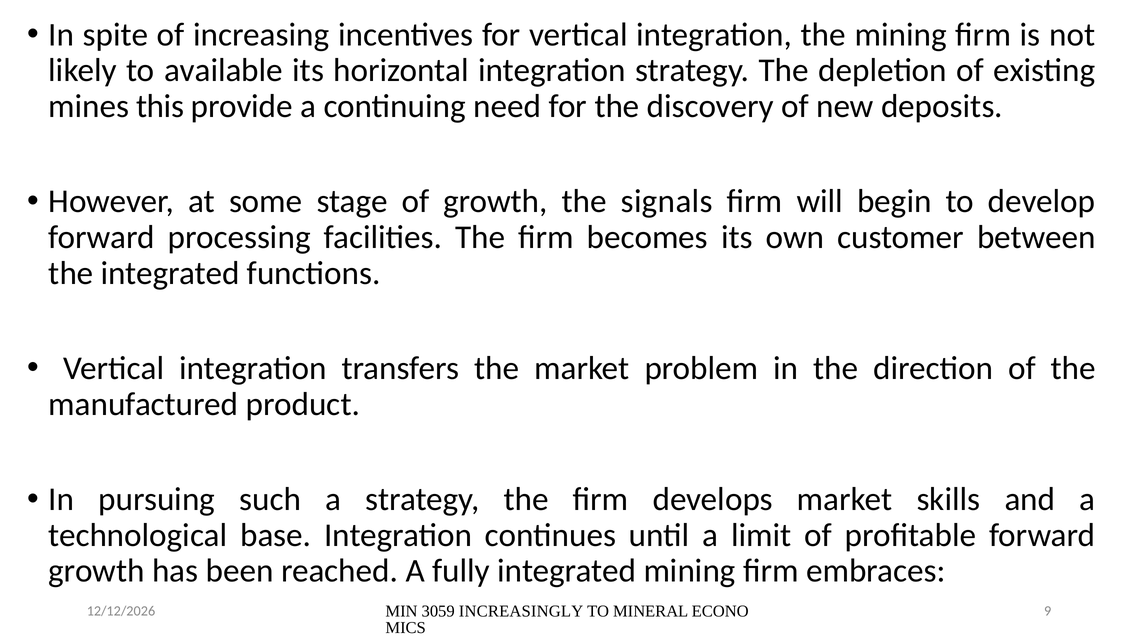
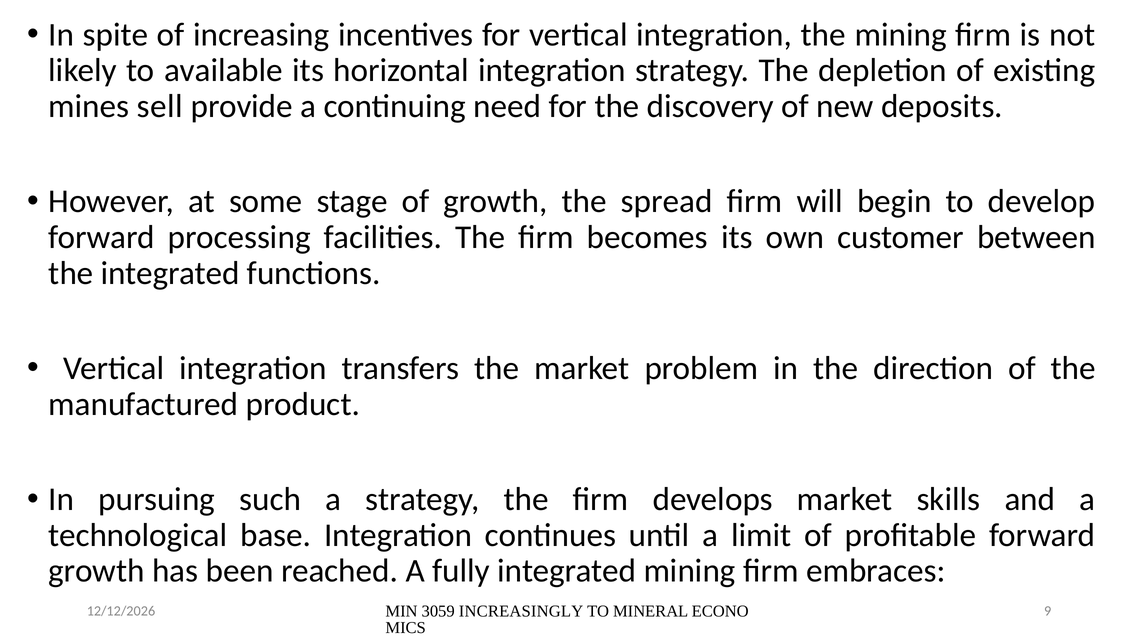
this: this -> sell
signals: signals -> spread
